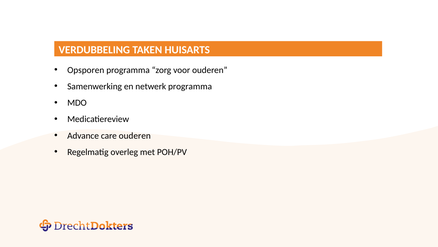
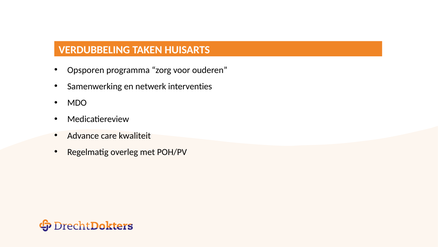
netwerk programma: programma -> interventies
care ouderen: ouderen -> kwaliteit
